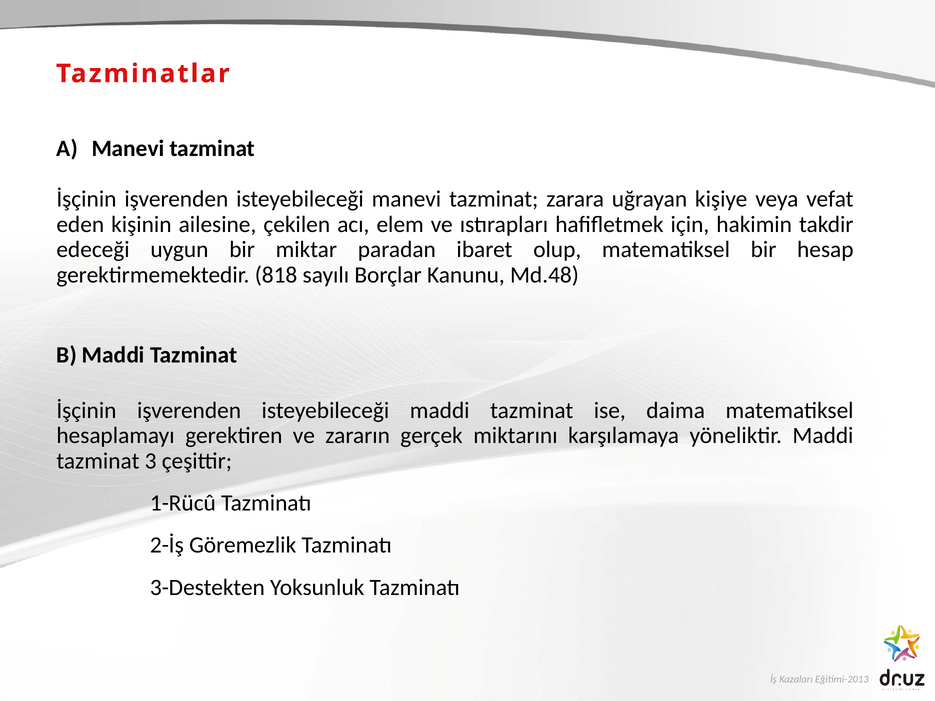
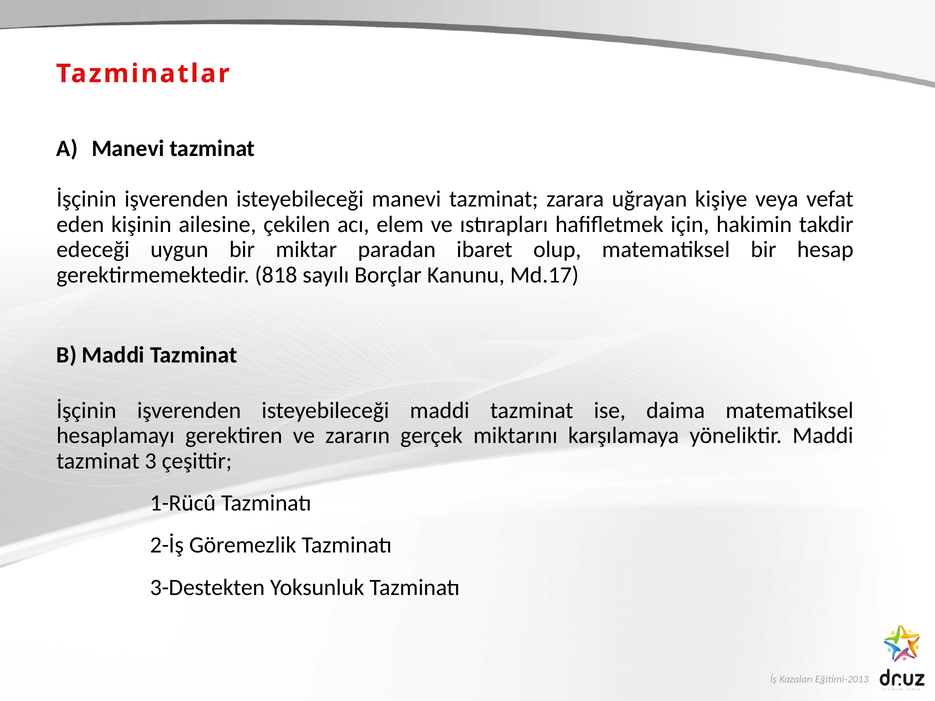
Md.48: Md.48 -> Md.17
